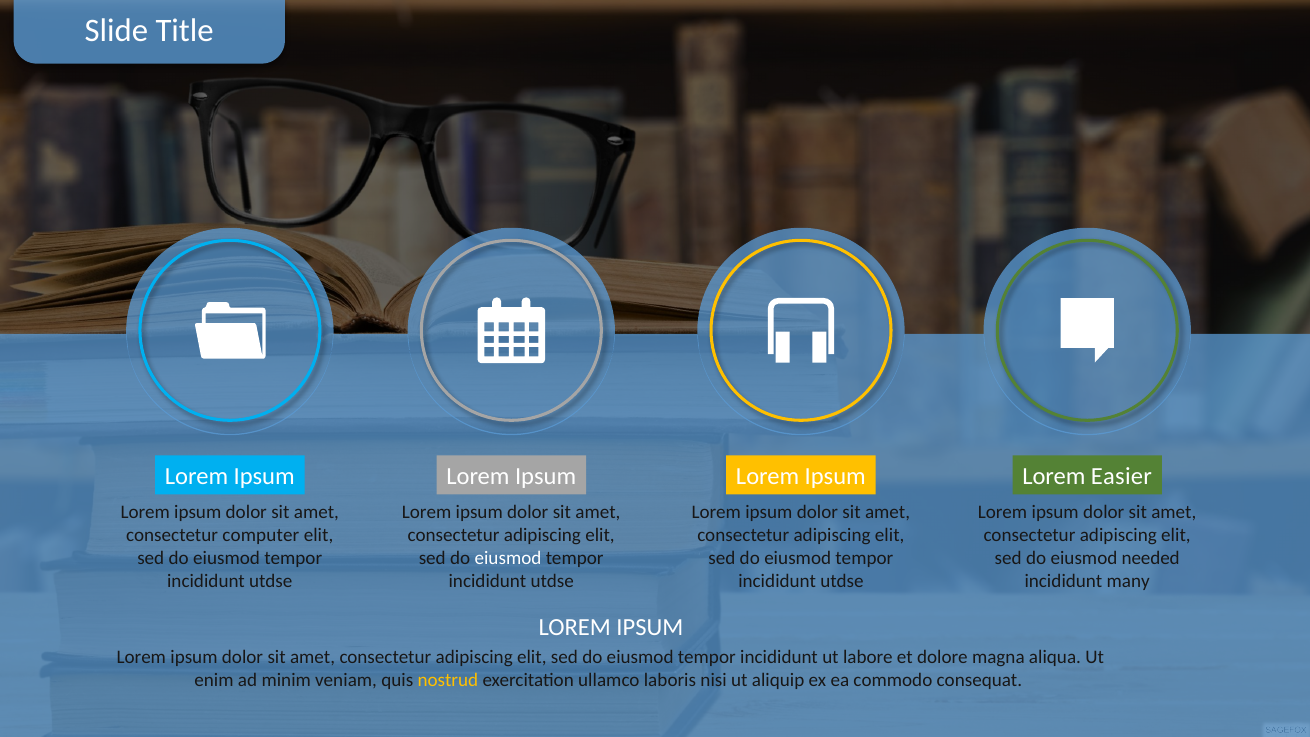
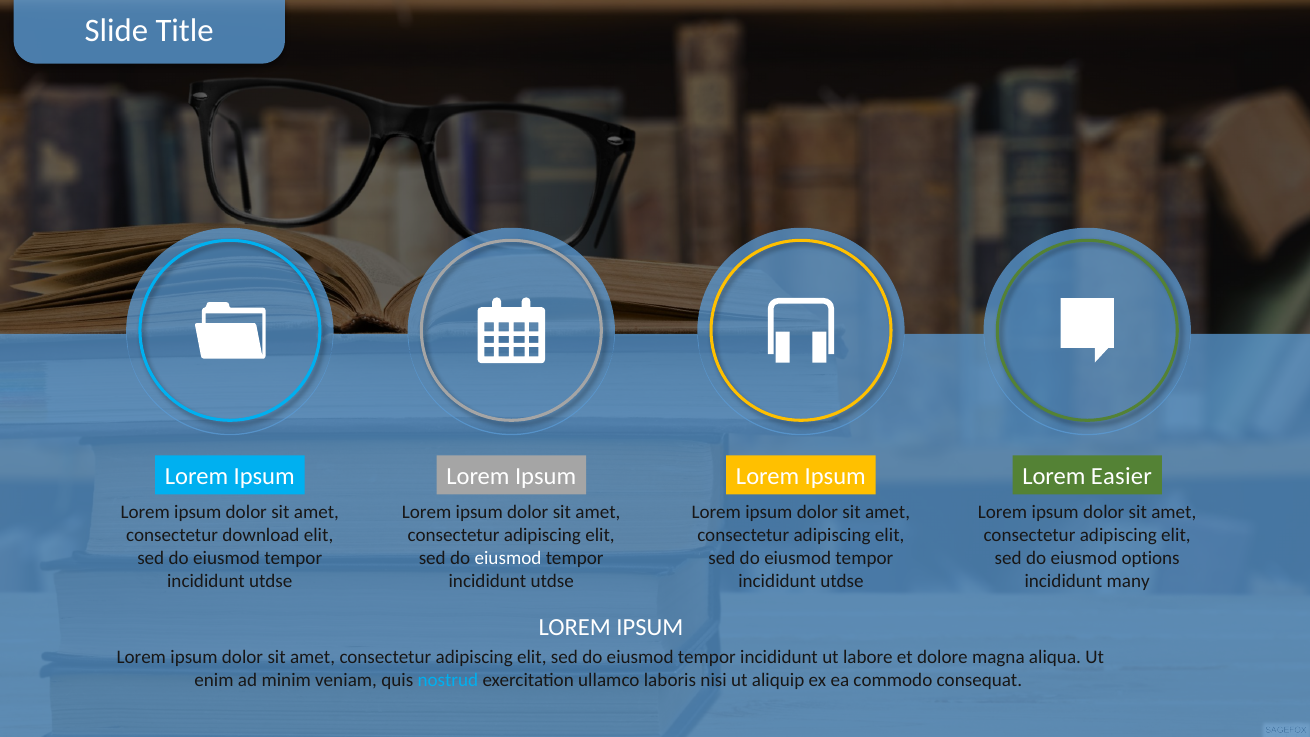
computer: computer -> download
needed: needed -> options
nostrud colour: yellow -> light blue
